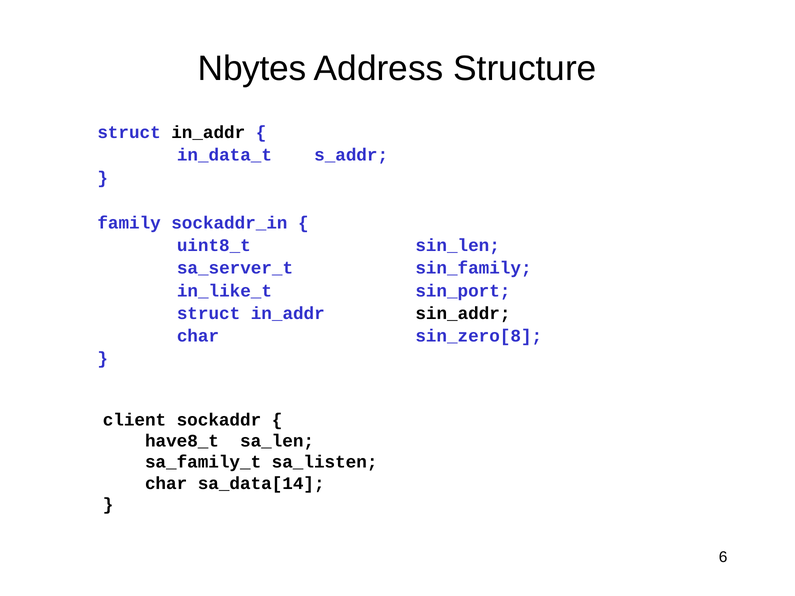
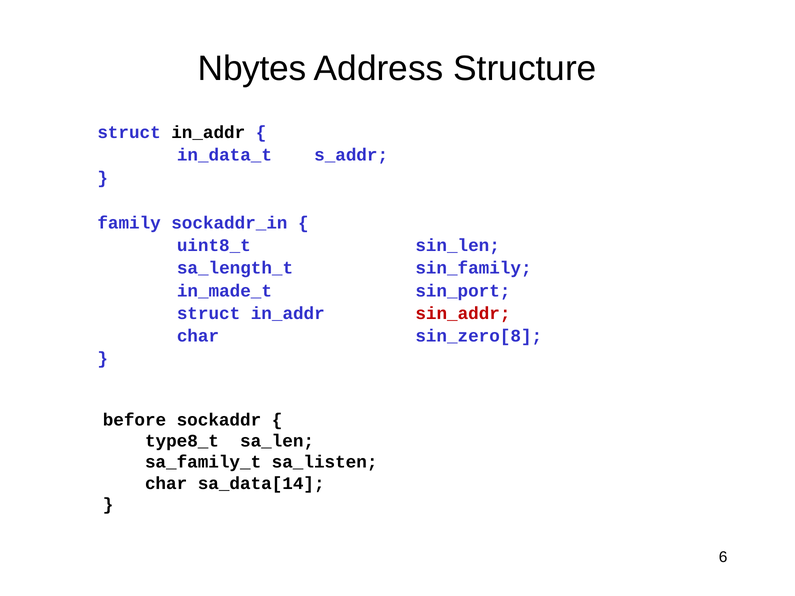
sa_server_t: sa_server_t -> sa_length_t
in_like_t: in_like_t -> in_made_t
sin_addr colour: black -> red
client: client -> before
have8_t: have8_t -> type8_t
